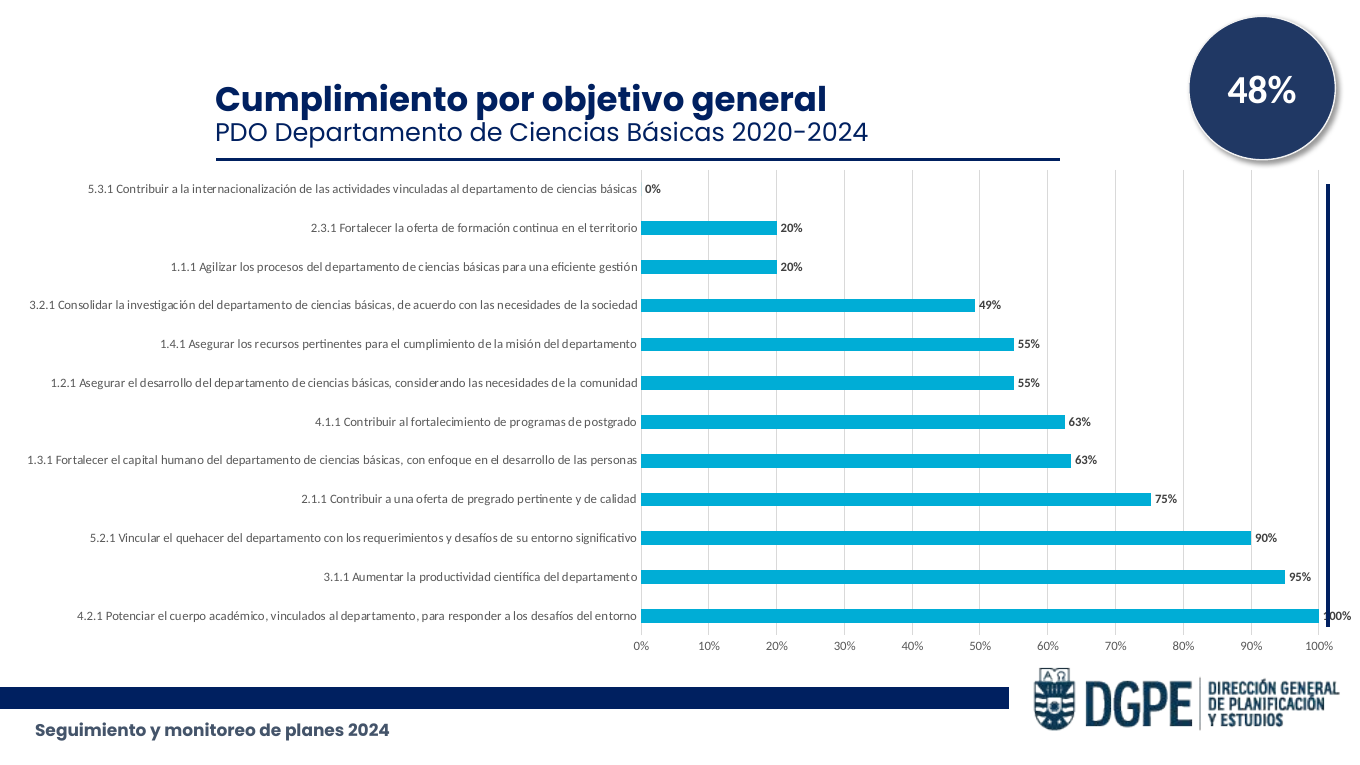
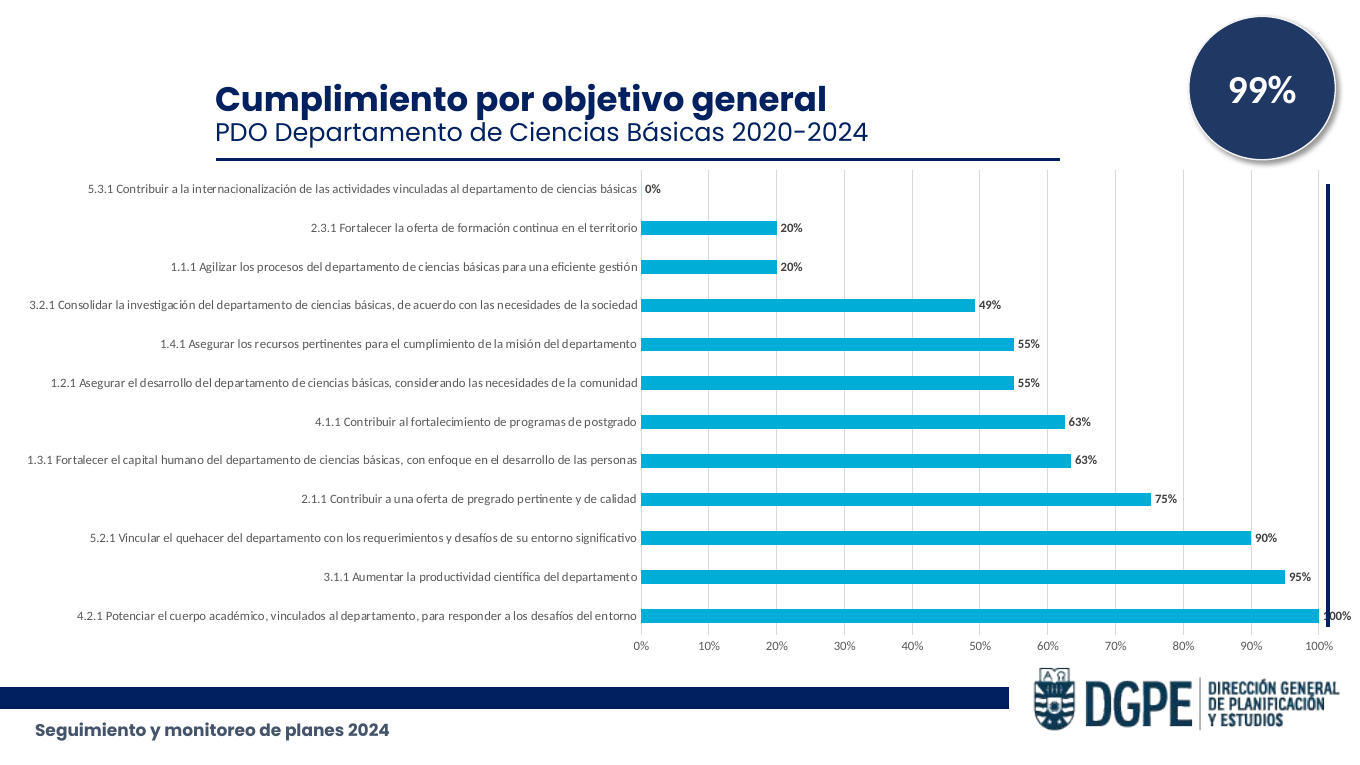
48%: 48% -> 99%
